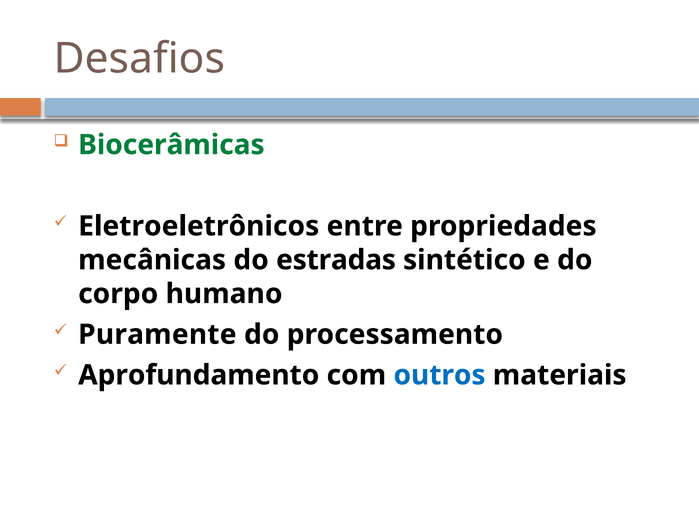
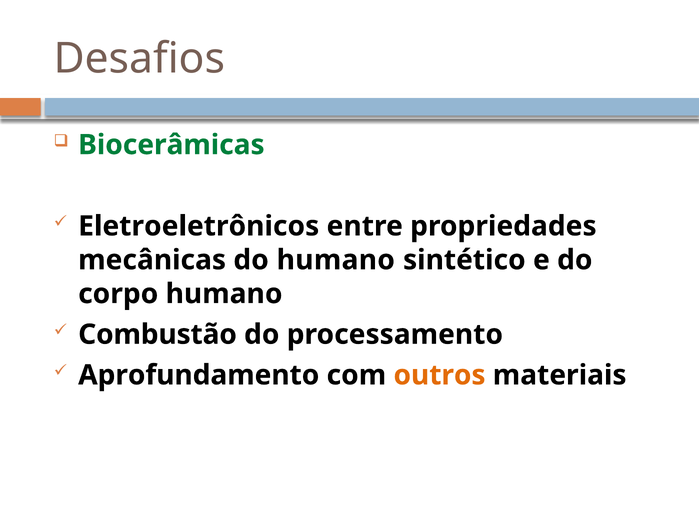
do estradas: estradas -> humano
Puramente: Puramente -> Combustão
outros colour: blue -> orange
